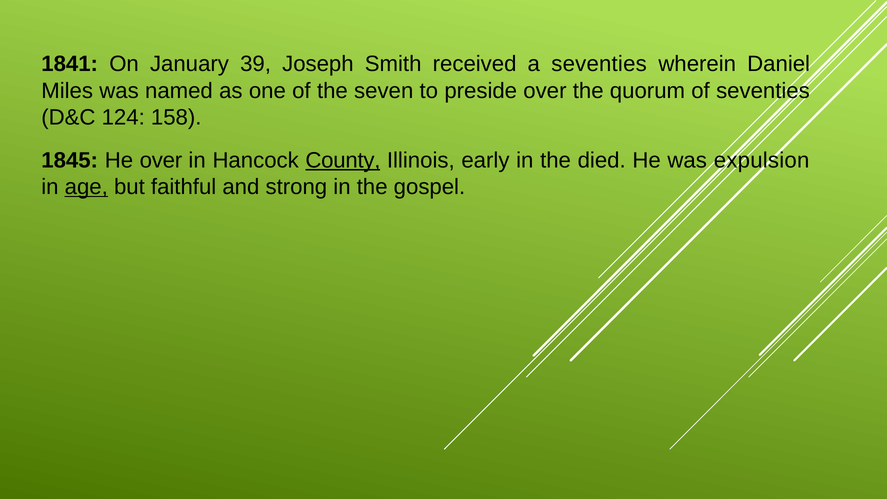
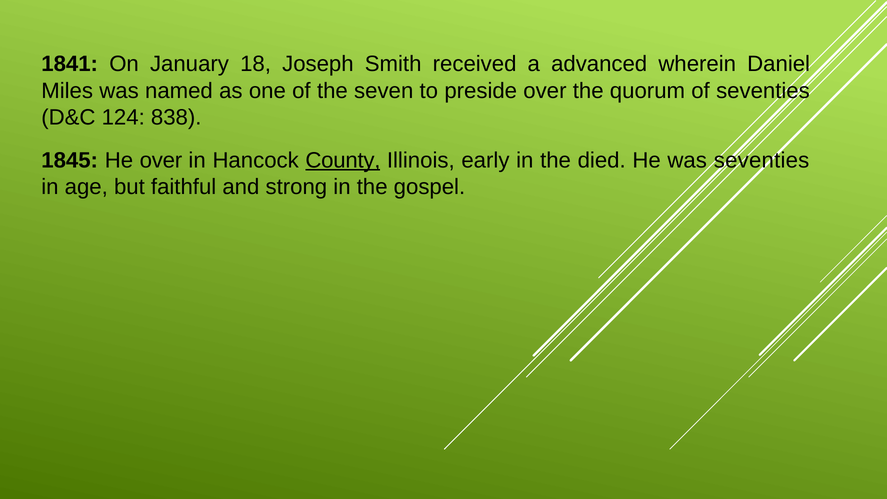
39: 39 -> 18
a seventies: seventies -> advanced
158: 158 -> 838
was expulsion: expulsion -> seventies
age underline: present -> none
